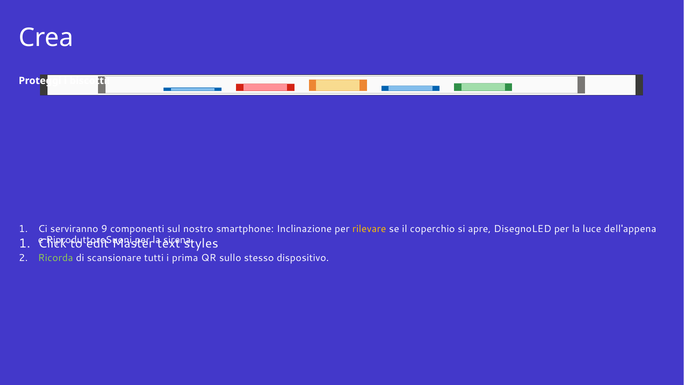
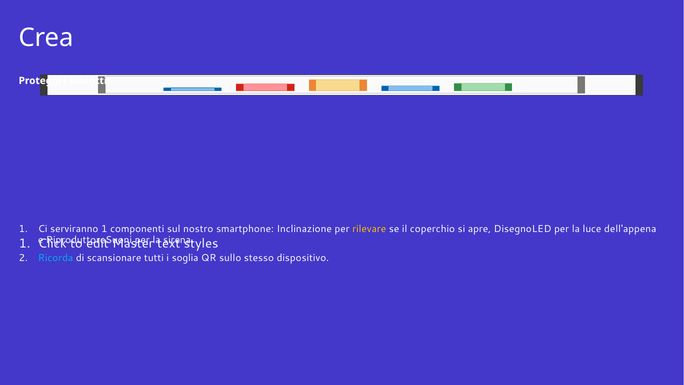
serviranno 9: 9 -> 1
Ricorda colour: light green -> light blue
prima: prima -> soglia
